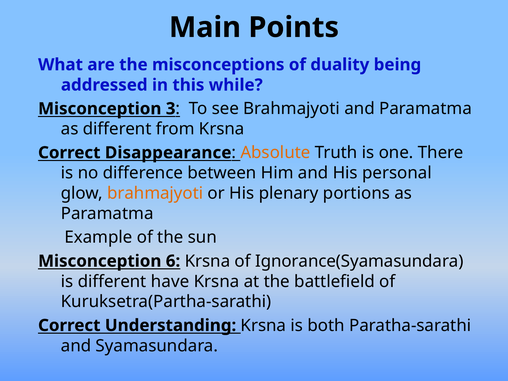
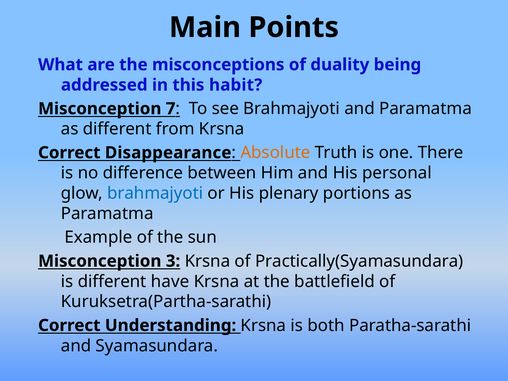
while: while -> habit
3: 3 -> 7
brahmajyoti at (155, 193) colour: orange -> blue
6: 6 -> 3
Ignorance(Syamasundara: Ignorance(Syamasundara -> Practically(Syamasundara
